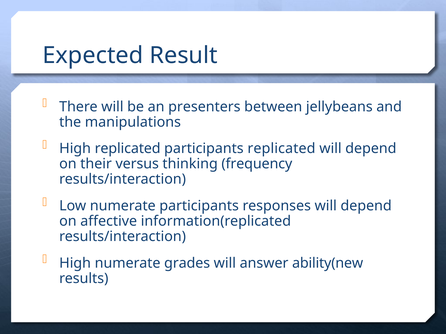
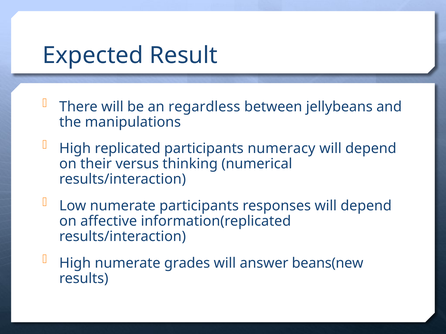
presenters: presenters -> regardless
participants replicated: replicated -> numeracy
frequency: frequency -> numerical
ability(new: ability(new -> beans(new
